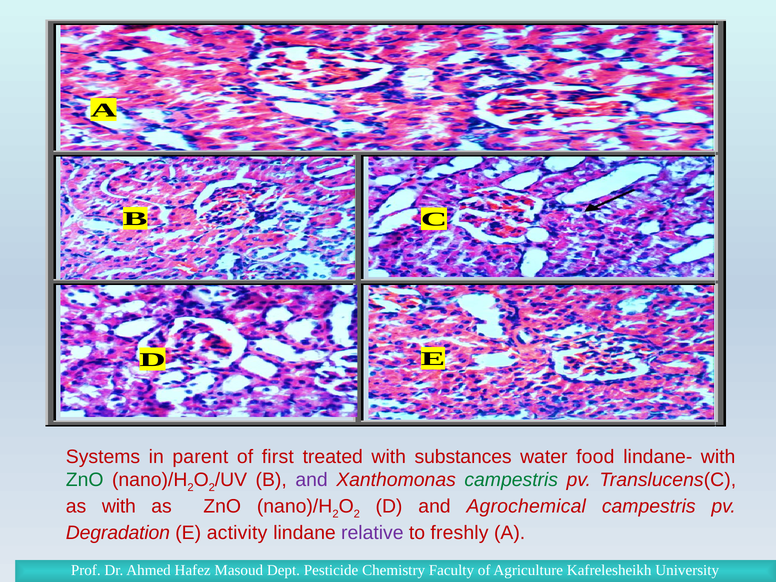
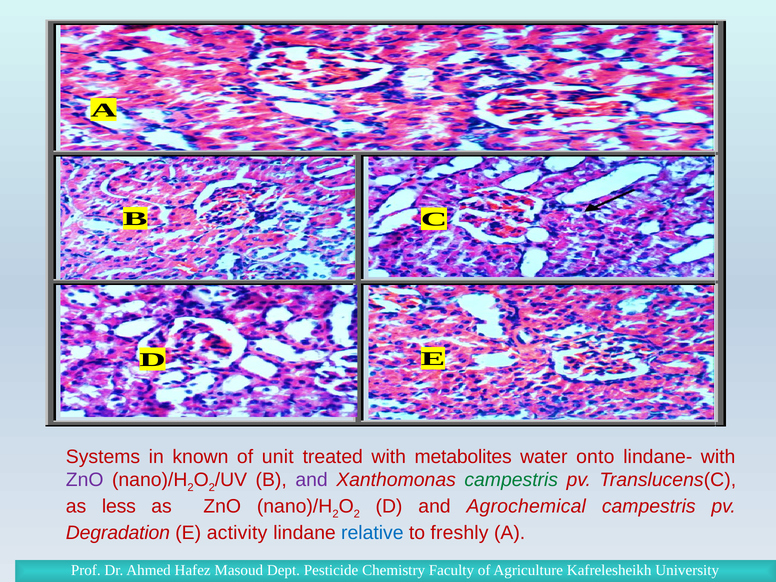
parent: parent -> known
first: first -> unit
substances: substances -> metabolites
food: food -> onto
ZnO at (85, 480) colour: green -> purple
as with: with -> less
relative colour: purple -> blue
